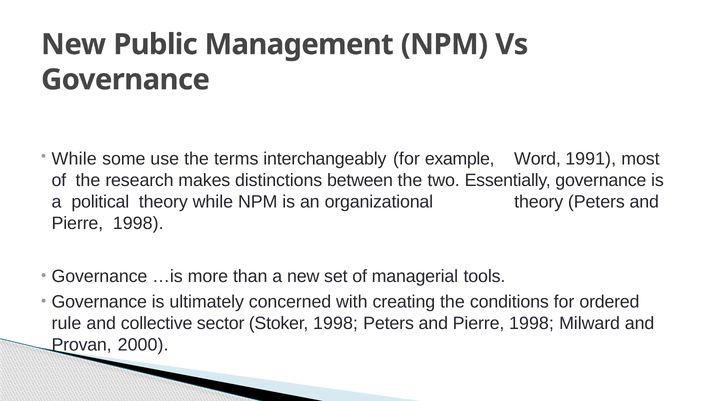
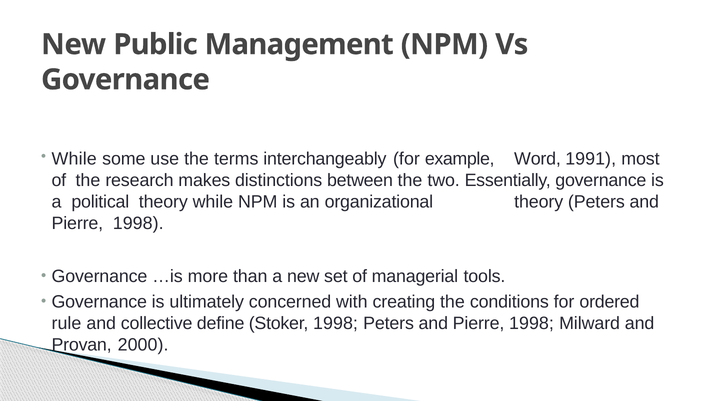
sector: sector -> define
